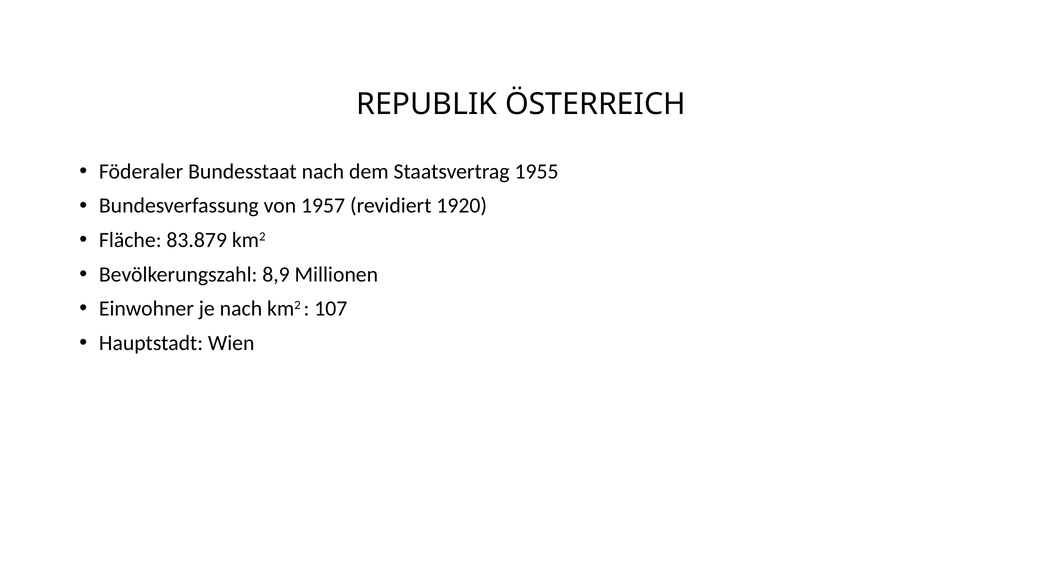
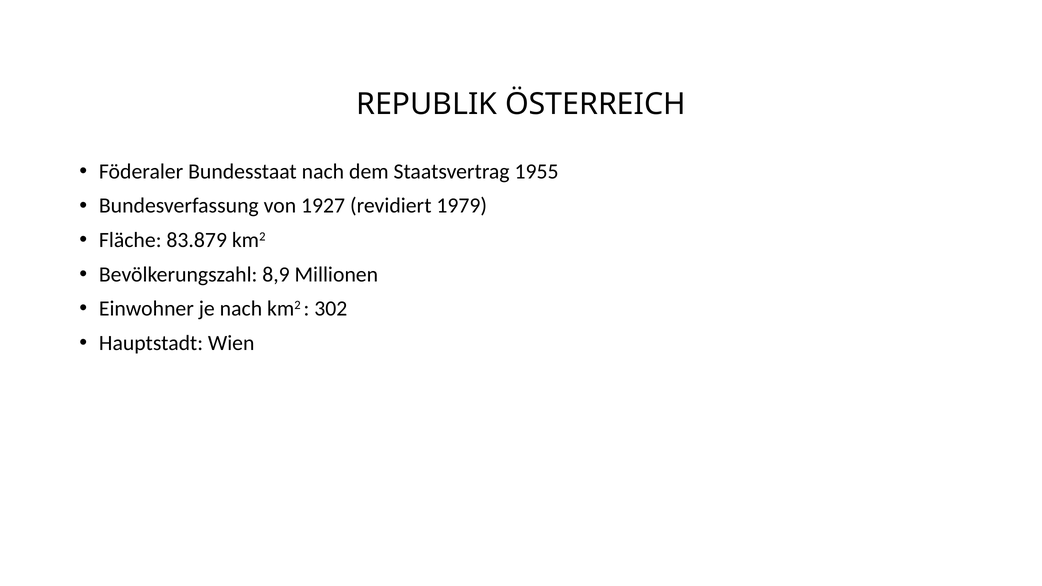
1957: 1957 -> 1927
1920: 1920 -> 1979
107: 107 -> 302
